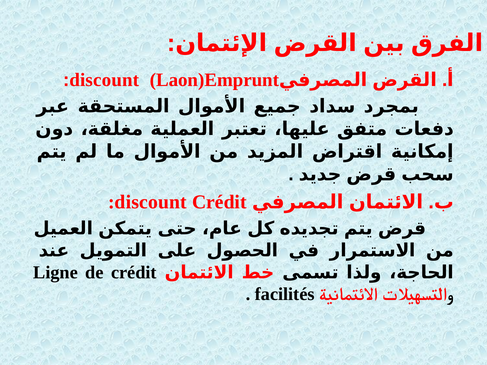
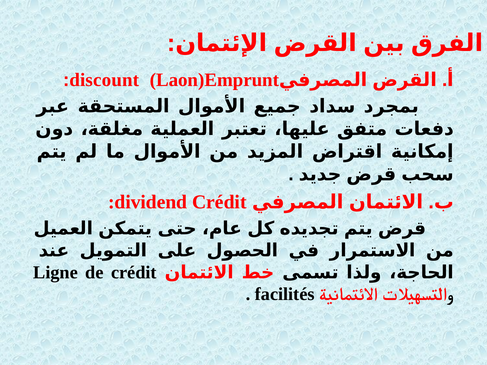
discount at (151, 202): discount -> dividend
